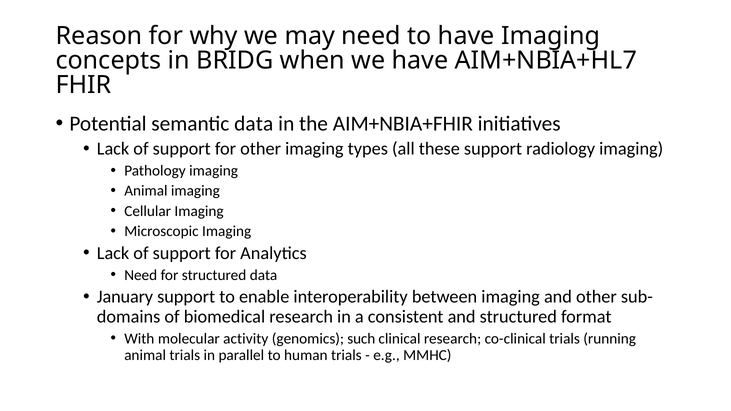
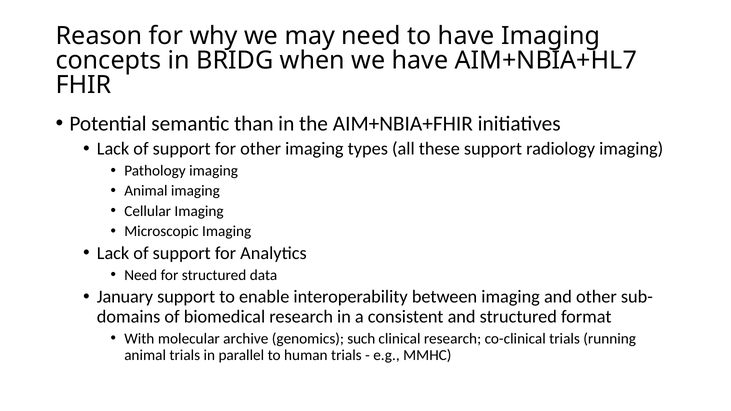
semantic data: data -> than
activity: activity -> archive
